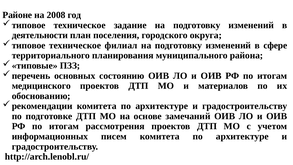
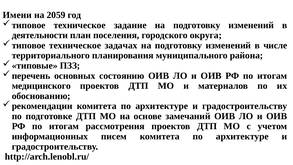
Районе: Районе -> Имени
2008: 2008 -> 2059
филиал: филиал -> задачах
сфере: сфере -> числе
